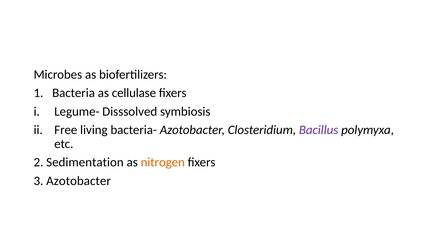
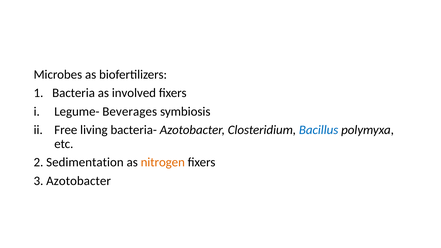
cellulase: cellulase -> involved
Disssolved: Disssolved -> Beverages
Bacillus colour: purple -> blue
